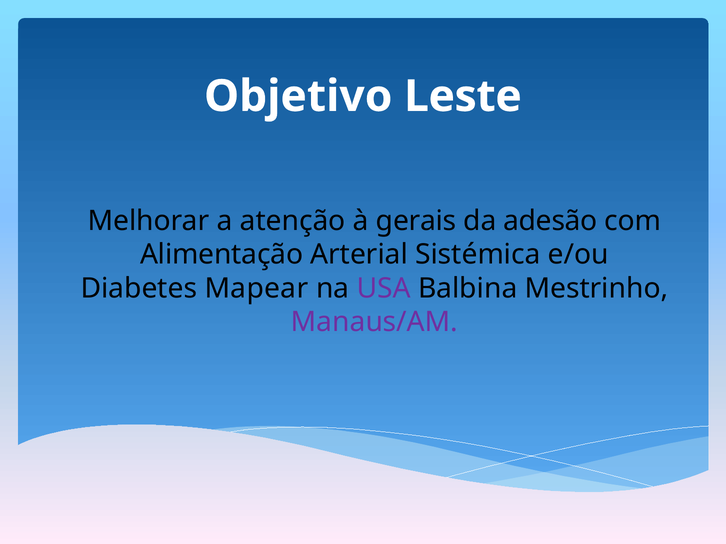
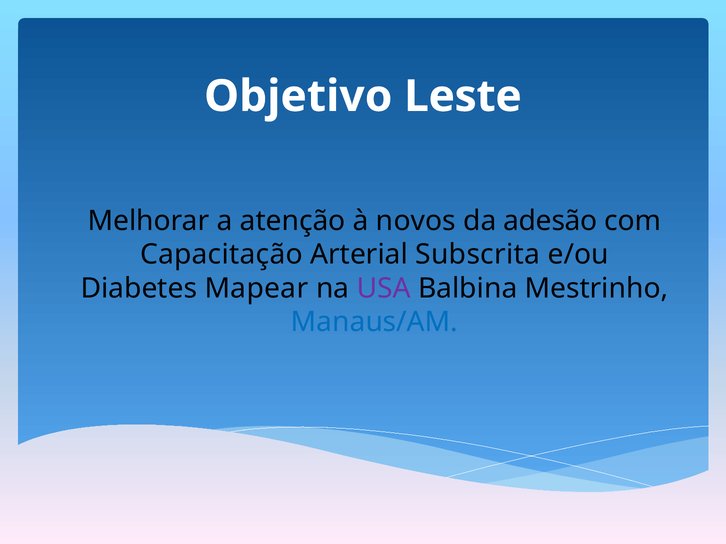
gerais: gerais -> novos
Alimentação: Alimentação -> Capacitação
Sistémica: Sistémica -> Subscrita
Manaus/AM colour: purple -> blue
